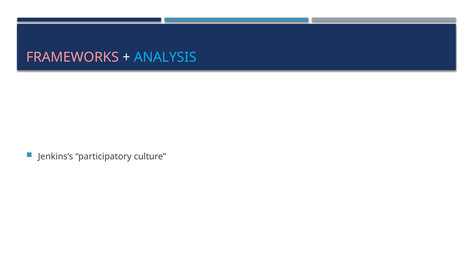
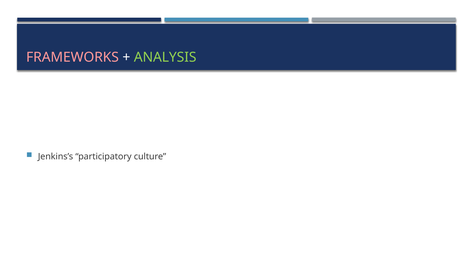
ANALYSIS colour: light blue -> light green
